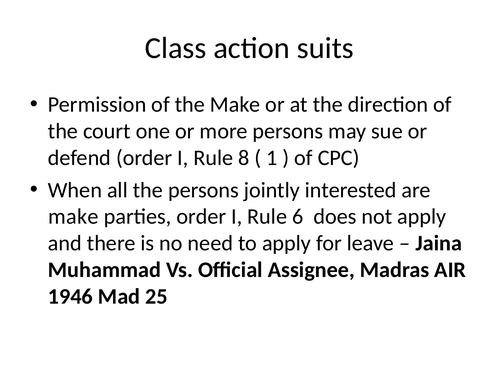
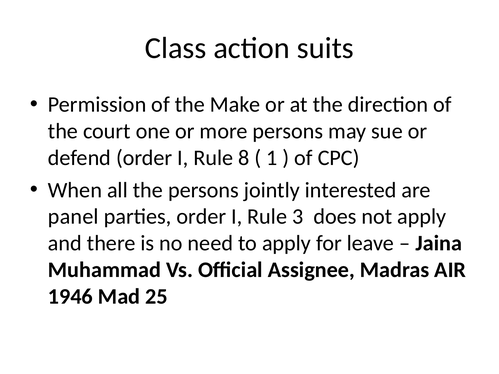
make at (73, 217): make -> panel
6: 6 -> 3
